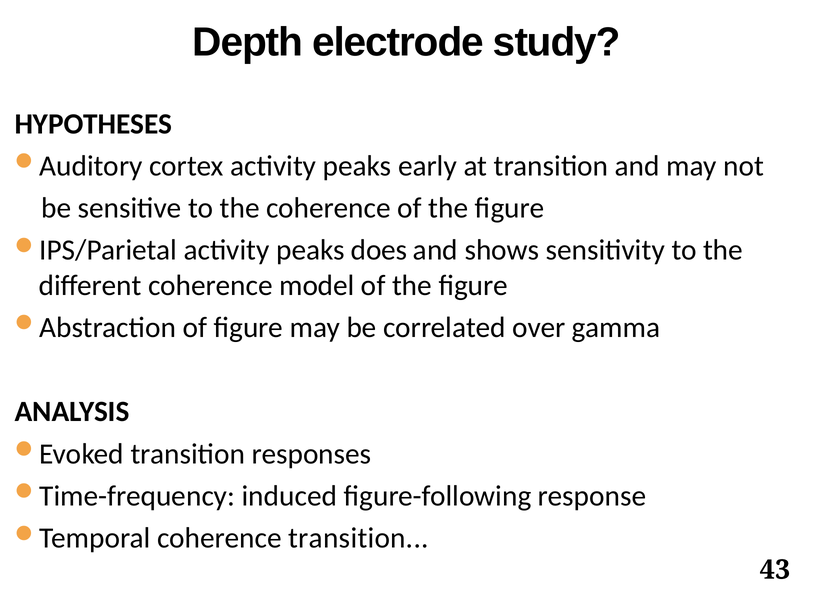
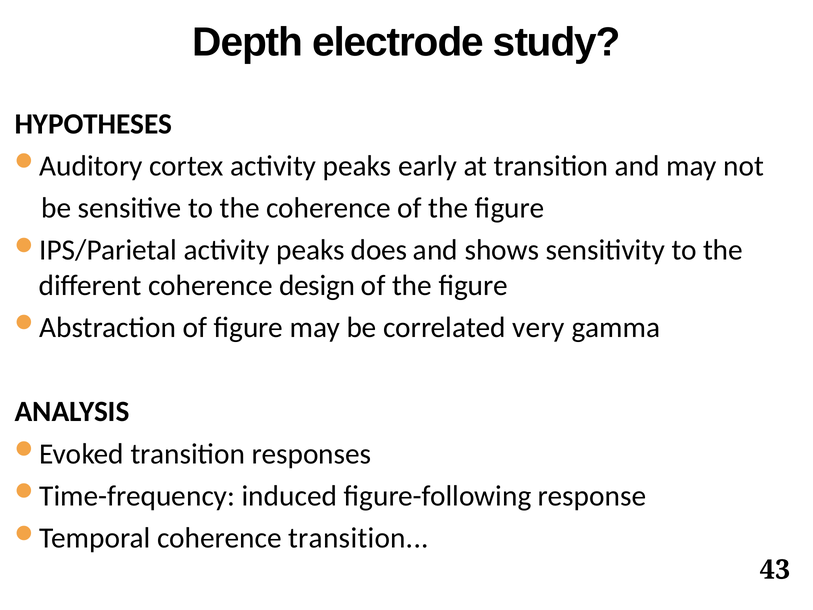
model: model -> design
over: over -> very
